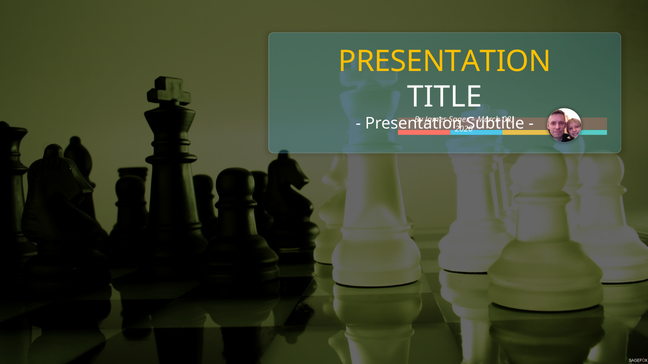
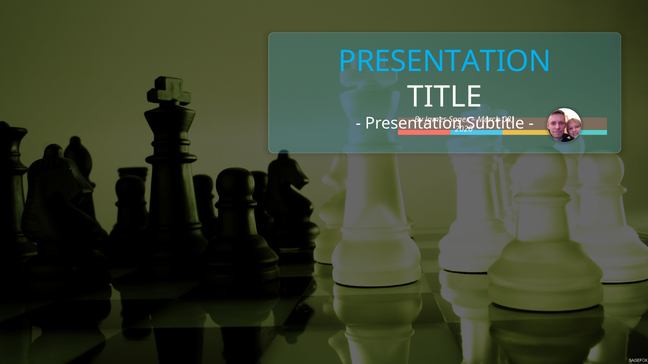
PRESENTATION at (445, 62) colour: yellow -> light blue
